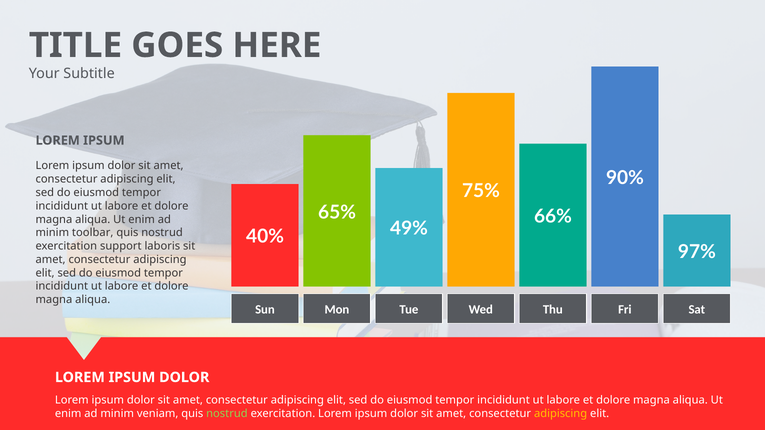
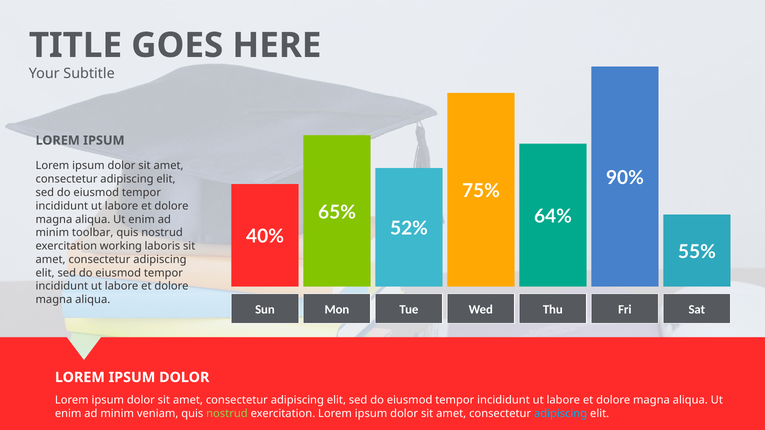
66%: 66% -> 64%
49%: 49% -> 52%
support: support -> working
97%: 97% -> 55%
adipiscing at (561, 414) colour: yellow -> light blue
